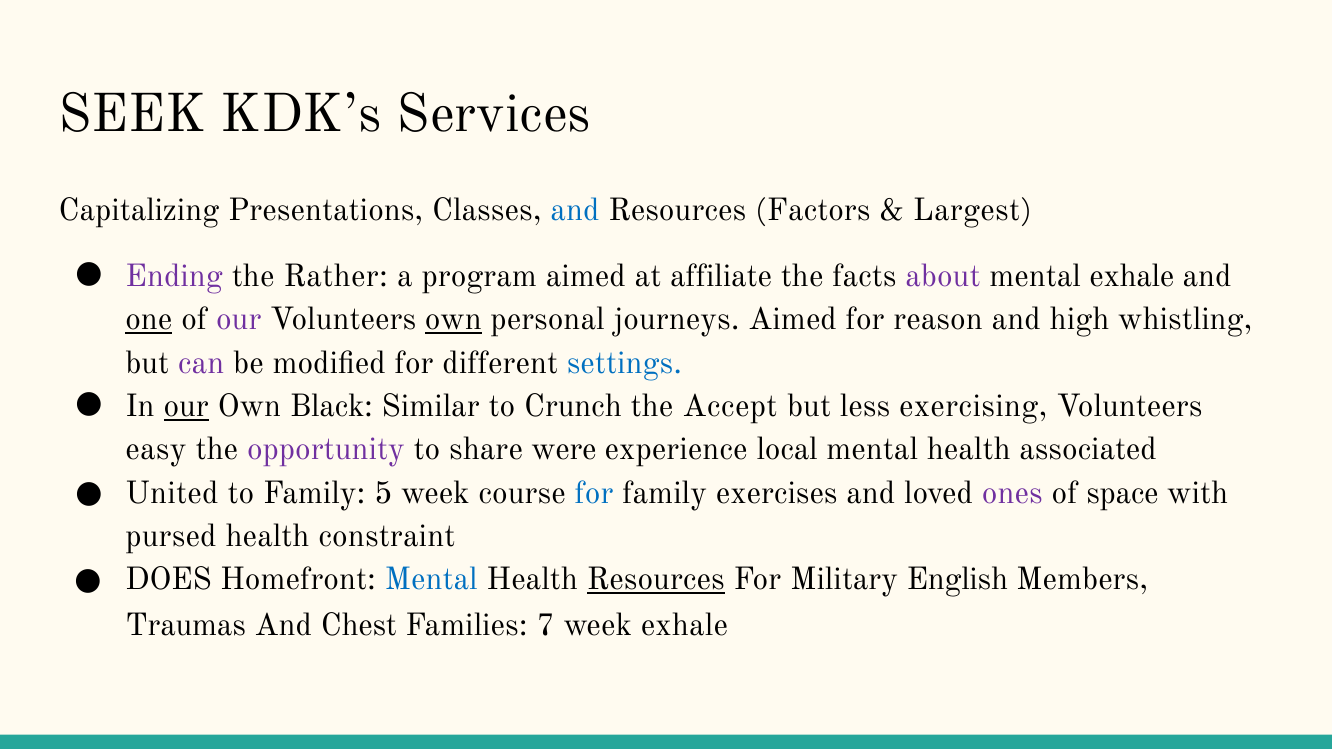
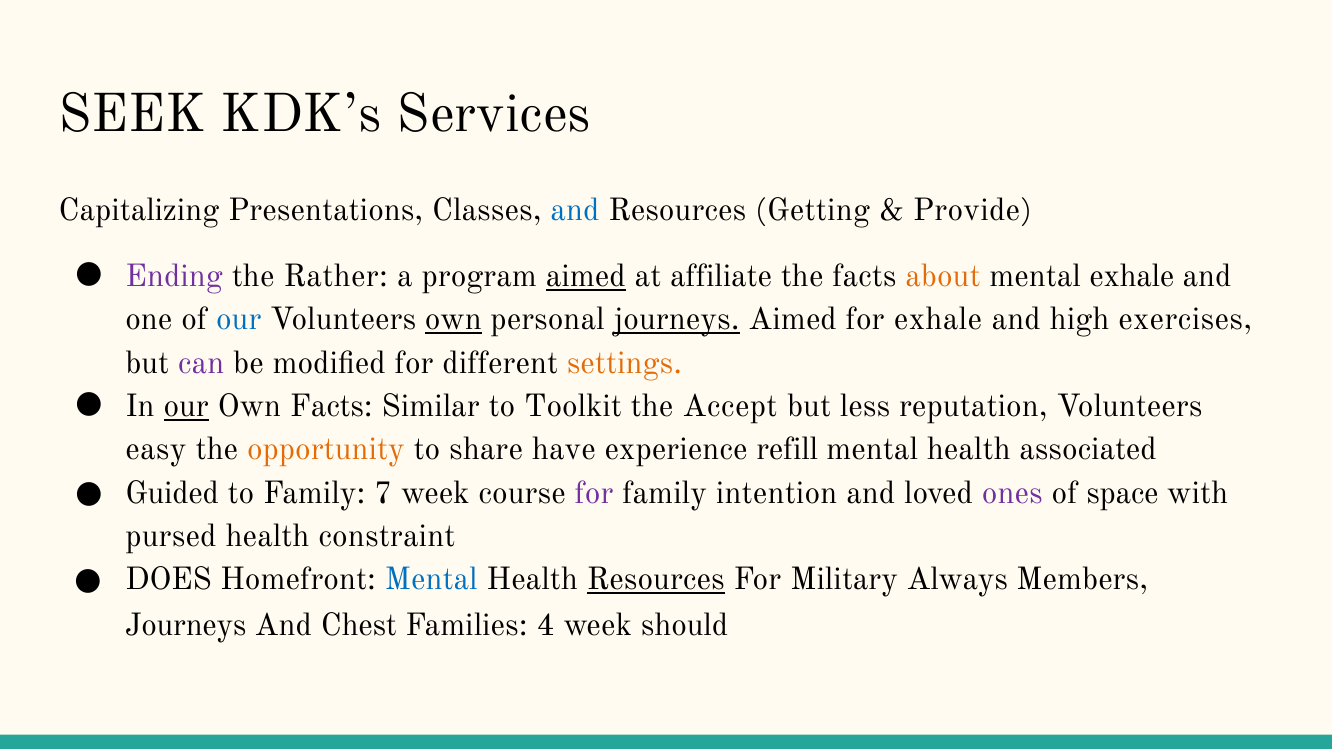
Factors: Factors -> Getting
Largest: Largest -> Provide
aimed at (586, 276) underline: none -> present
about colour: purple -> orange
one underline: present -> none
our at (239, 320) colour: purple -> blue
journeys at (676, 320) underline: none -> present
for reason: reason -> exhale
whistling: whistling -> exercises
settings colour: blue -> orange
Own Black: Black -> Facts
Crunch: Crunch -> Toolkit
exercising: exercising -> reputation
opportunity colour: purple -> orange
were: were -> have
local: local -> refill
United: United -> Guided
5: 5 -> 7
for at (594, 493) colour: blue -> purple
exercises: exercises -> intention
English: English -> Always
Traumas at (186, 625): Traumas -> Journeys
7: 7 -> 4
week exhale: exhale -> should
